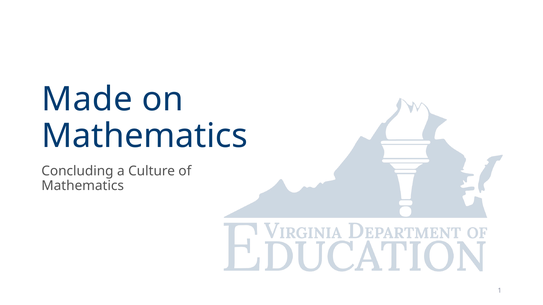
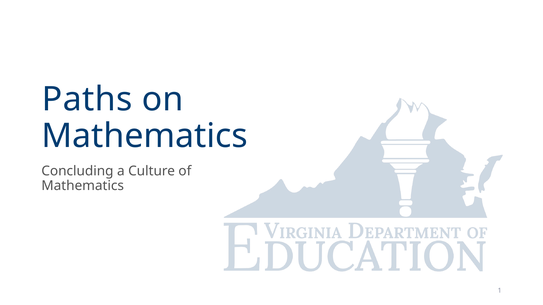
Made: Made -> Paths
